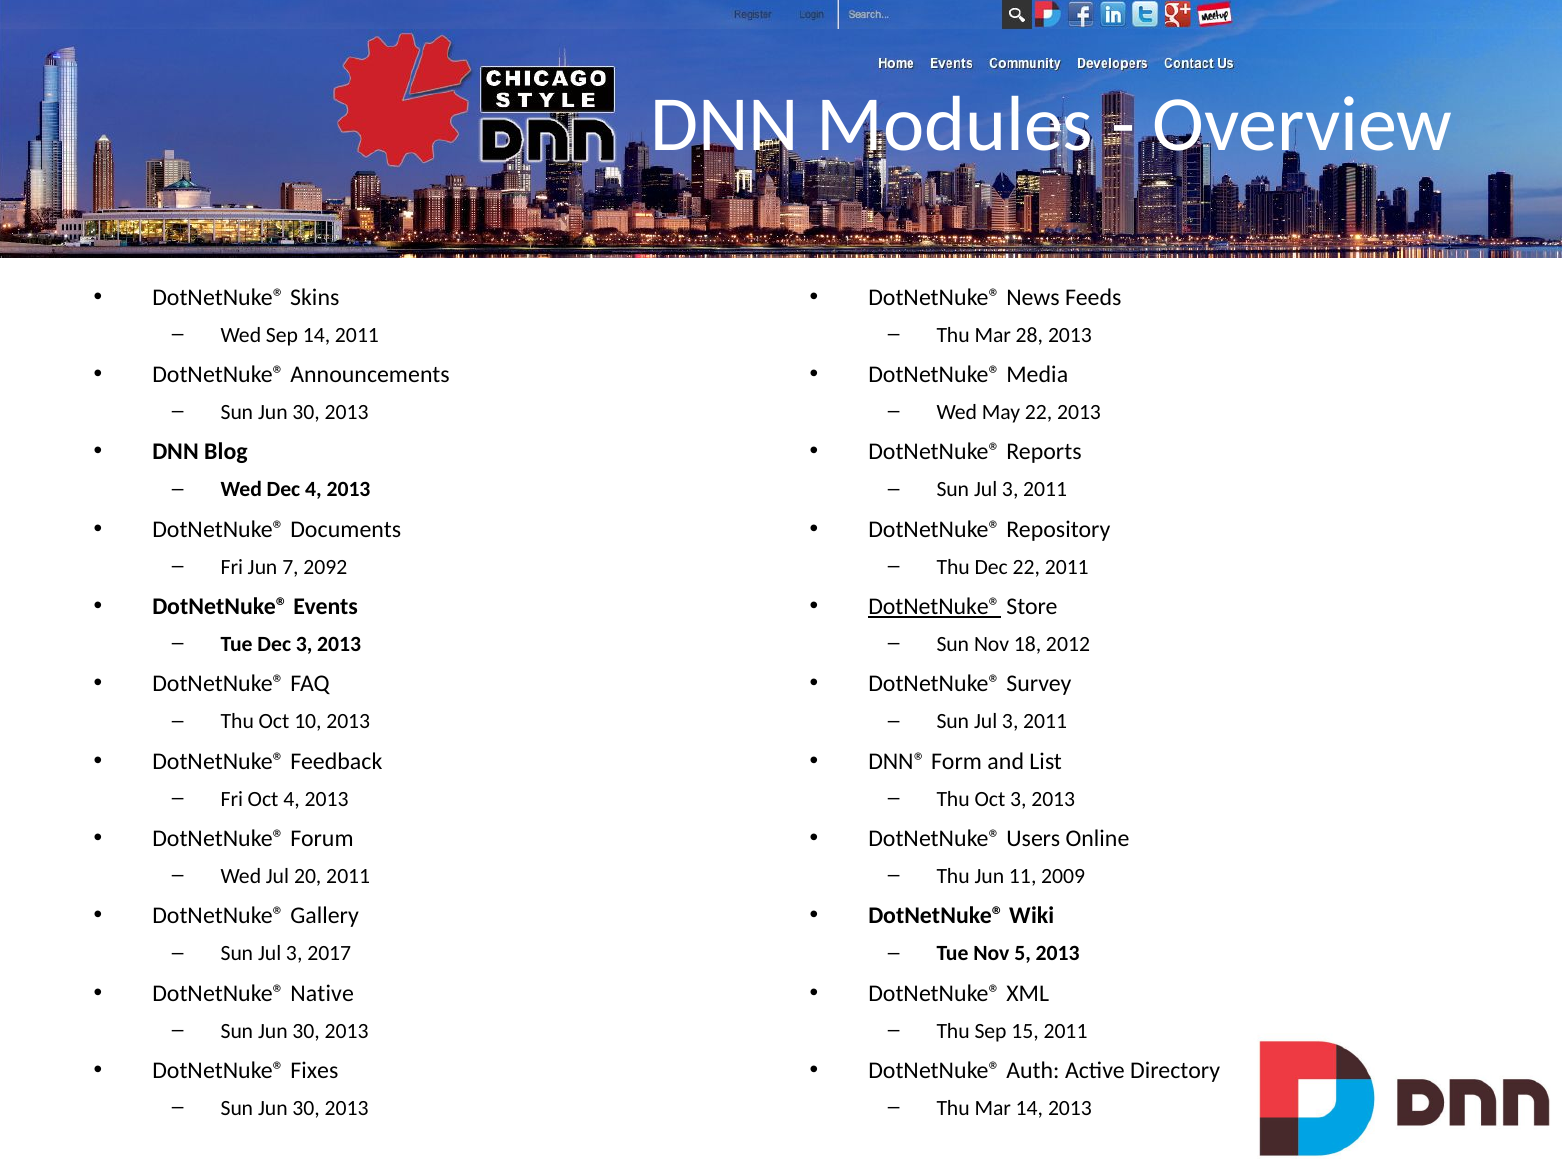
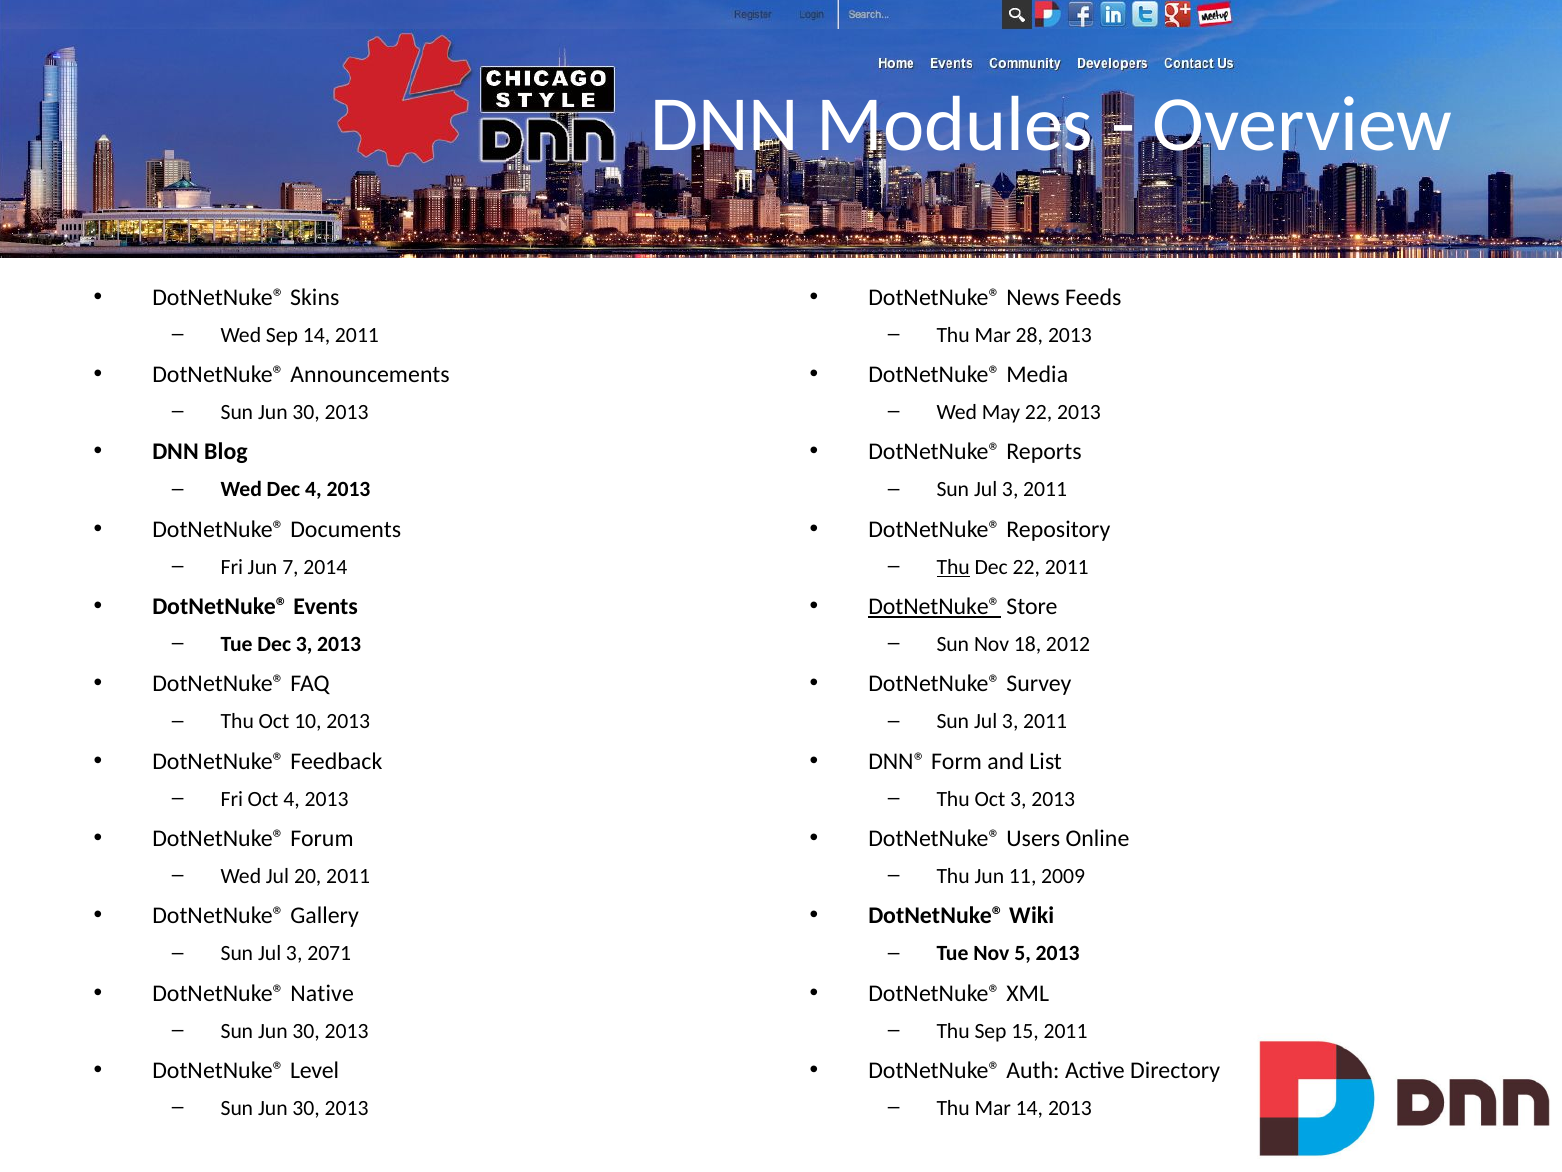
2092: 2092 -> 2014
Thu at (953, 567) underline: none -> present
2017: 2017 -> 2071
Fixes: Fixes -> Level
